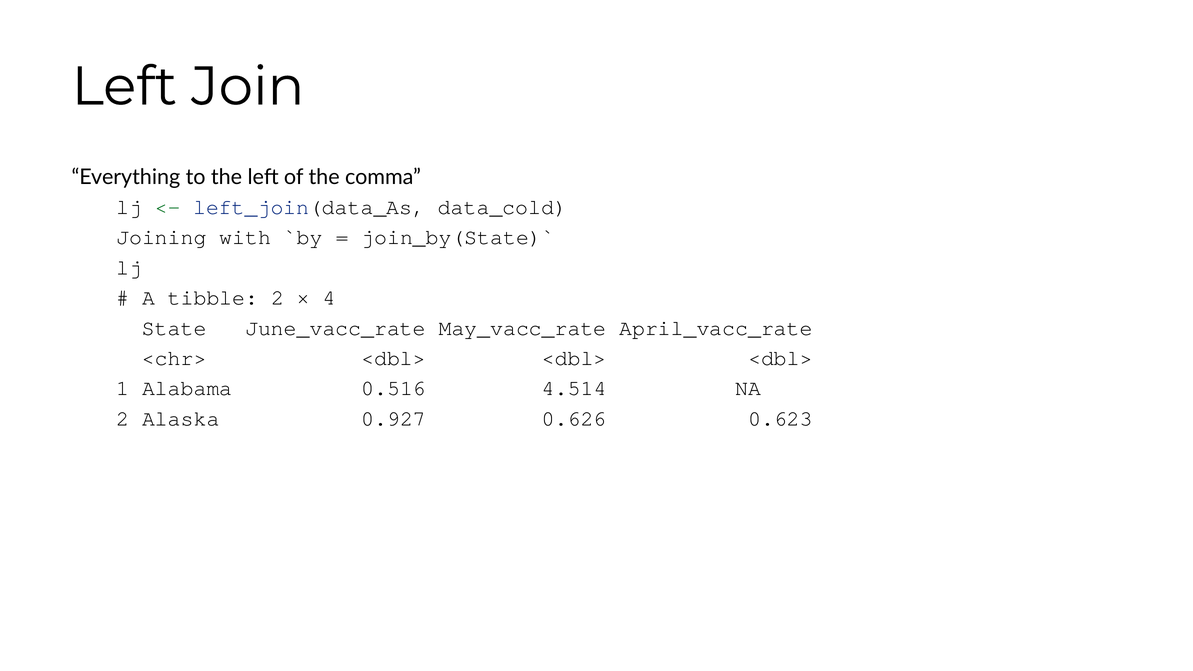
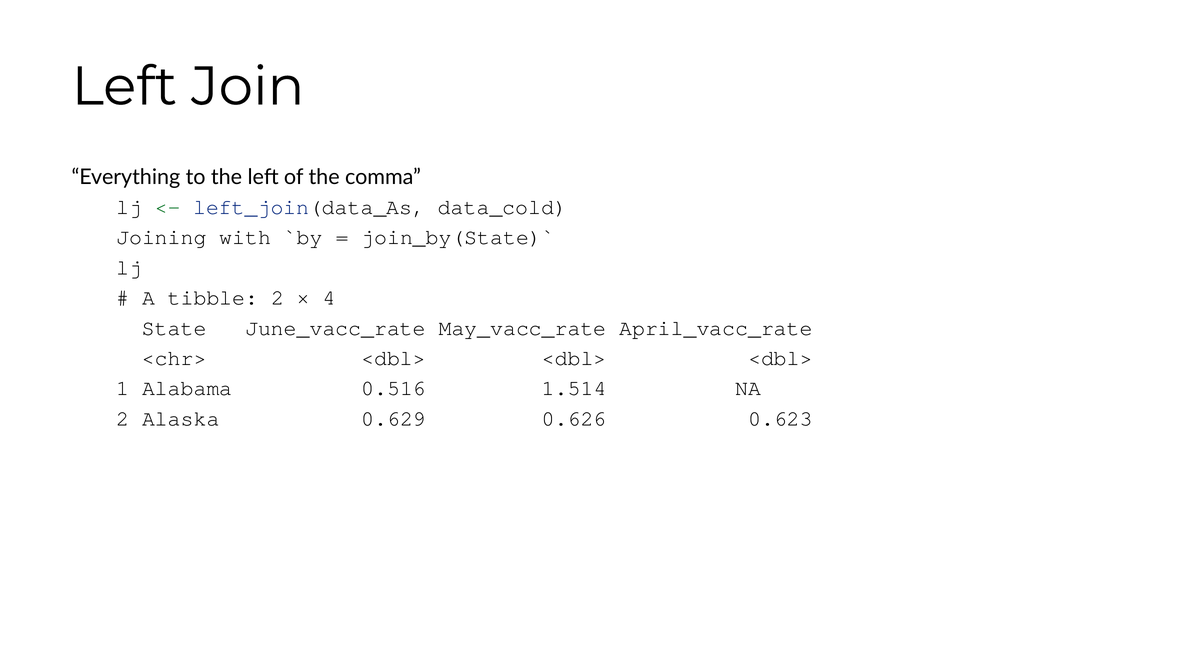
4.514: 4.514 -> 1.514
0.927: 0.927 -> 0.629
